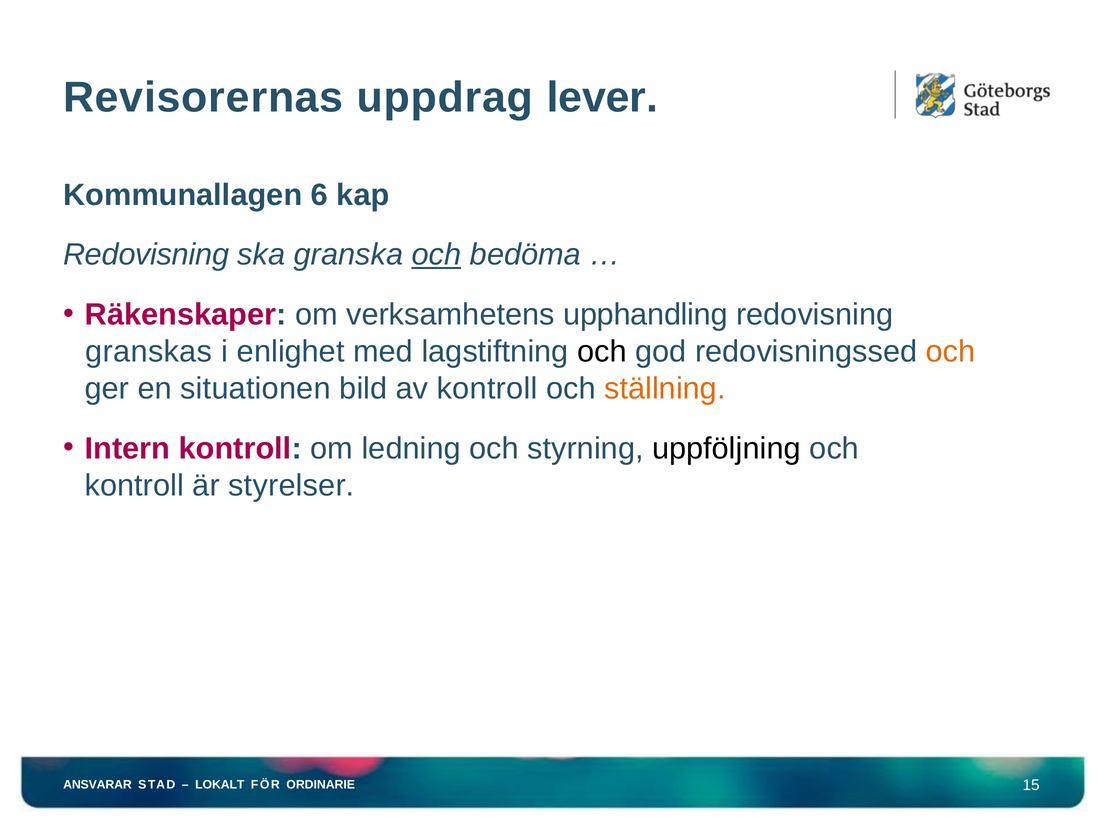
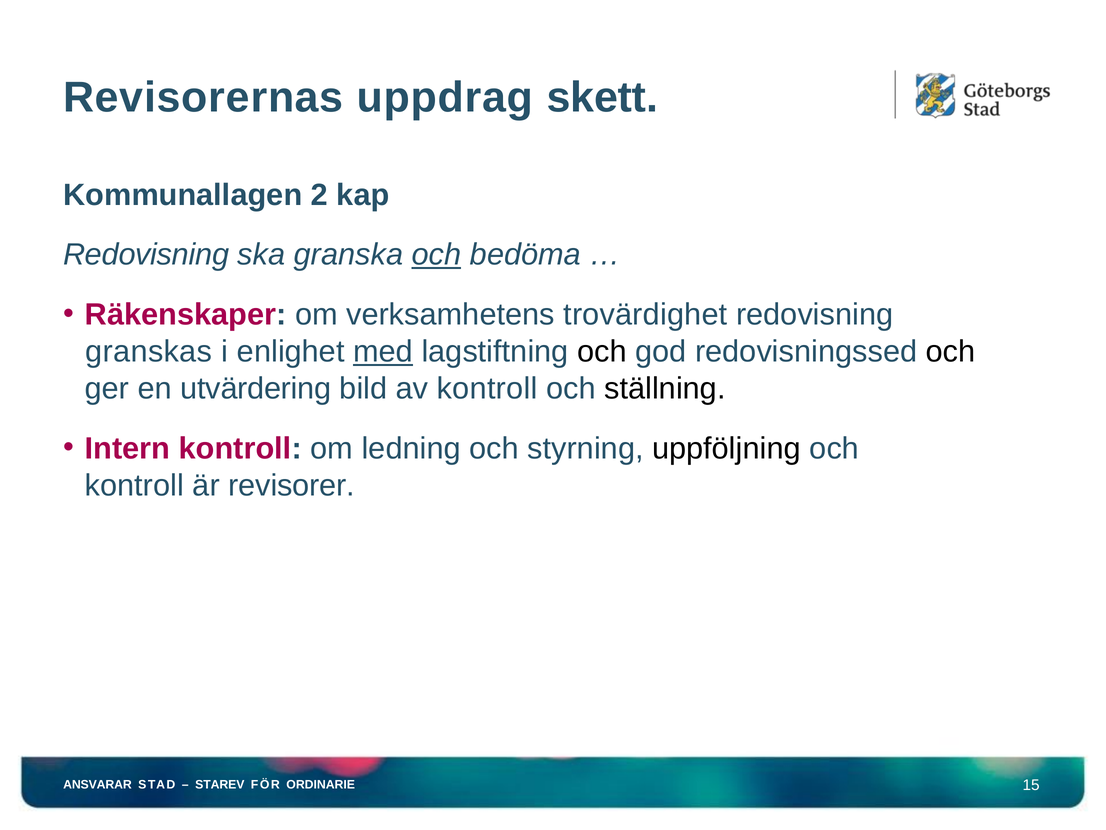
lever: lever -> skett
6: 6 -> 2
upphandling: upphandling -> trovärdighet
med underline: none -> present
och at (951, 351) colour: orange -> black
situationen: situationen -> utvärdering
ställning colour: orange -> black
styrelser: styrelser -> revisorer
LOKALT: LOKALT -> STAREV
